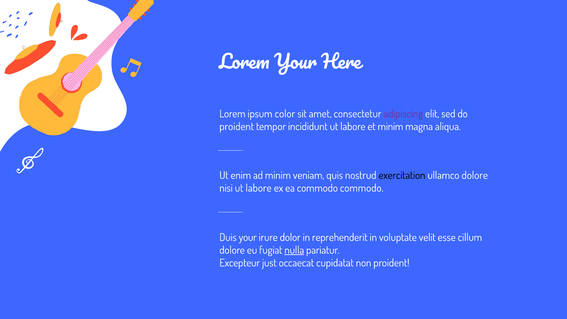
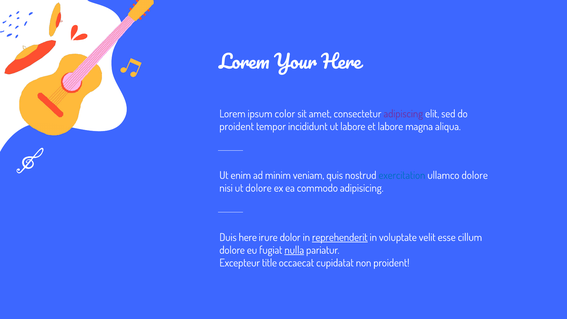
et minim: minim -> labore
exercitation colour: black -> blue
nisi ut labore: labore -> dolore
commodo commodo: commodo -> adipisicing
Duis your: your -> here
reprehenderit underline: none -> present
just: just -> title
